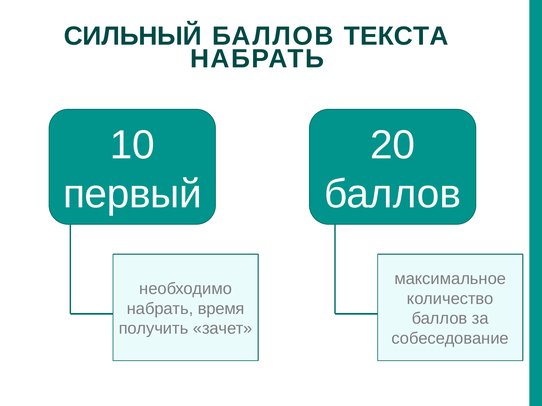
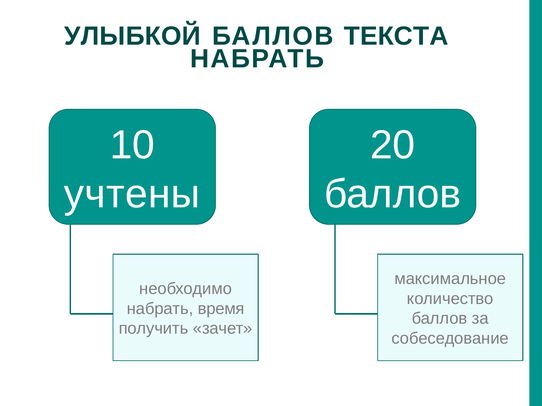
СИЛЬНЫЙ: СИЛЬНЫЙ -> УЛЫБКОЙ
первый: первый -> учтены
